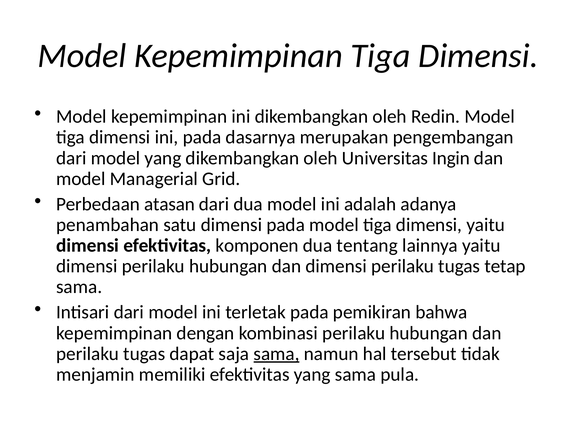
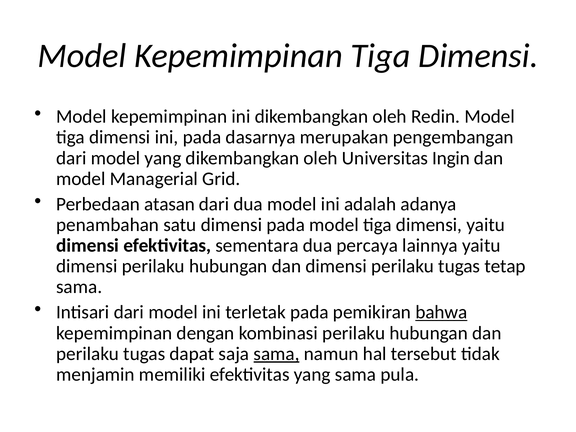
komponen: komponen -> sementara
tentang: tentang -> percaya
bahwa underline: none -> present
